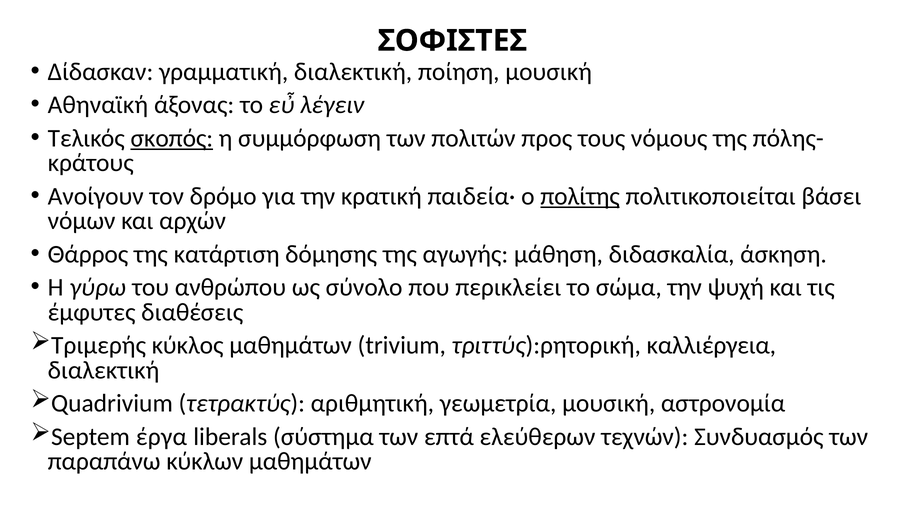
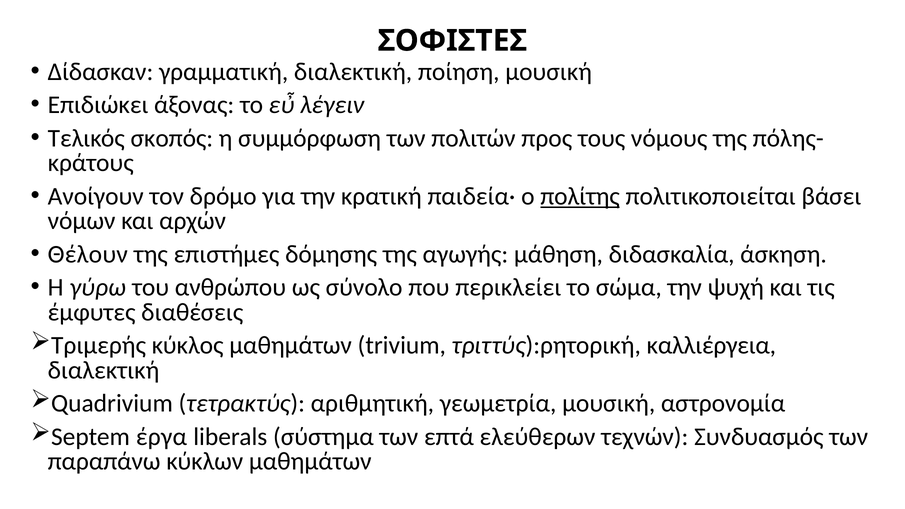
Αθηναϊκή: Αθηναϊκή -> Επιδιώκει
σκοπός underline: present -> none
Θάρρος: Θάρρος -> Θέλουν
κατάρτιση: κατάρτιση -> επιστήμες
